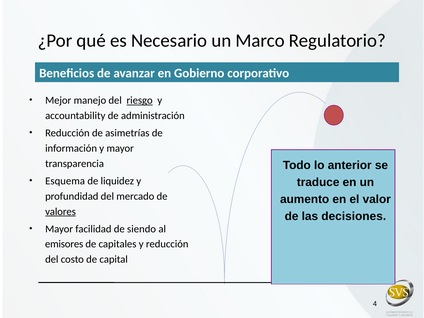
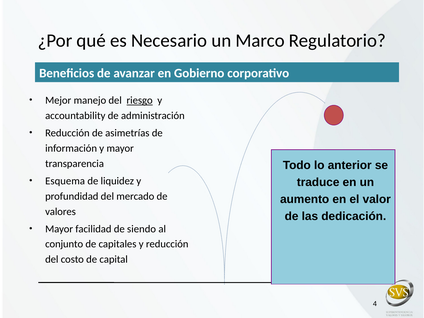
valores underline: present -> none
decisiones: decisiones -> dedicación
emisores: emisores -> conjunto
